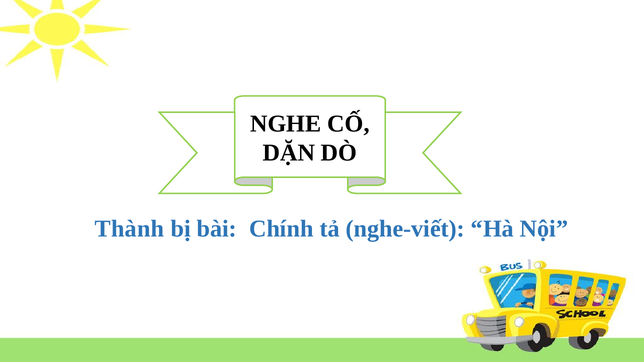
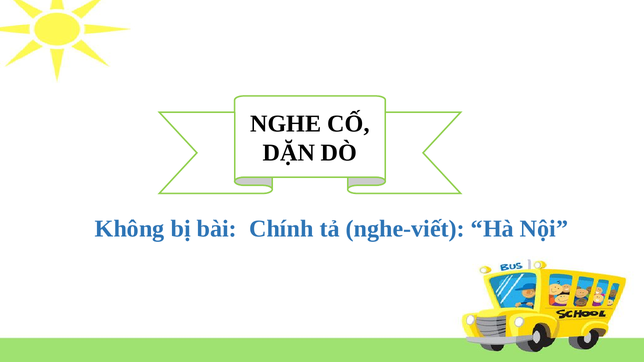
Thành: Thành -> Không
